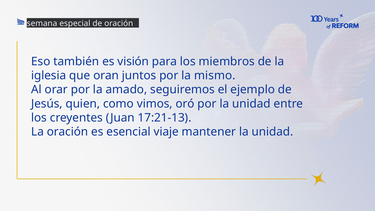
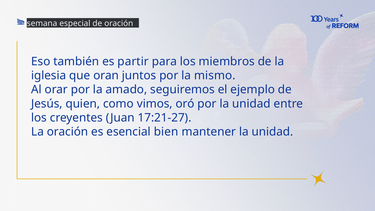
visión: visión -> partir
17:21-13: 17:21-13 -> 17:21-27
viaje: viaje -> bien
